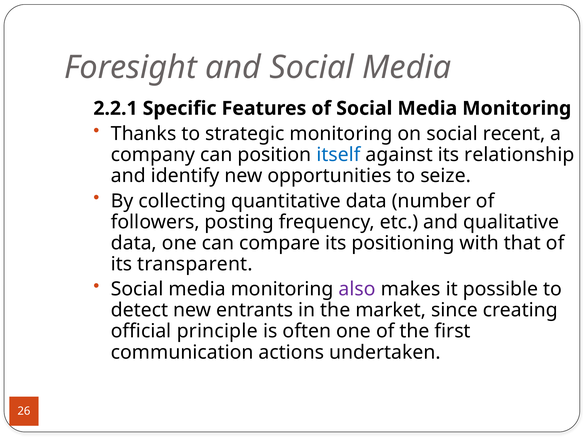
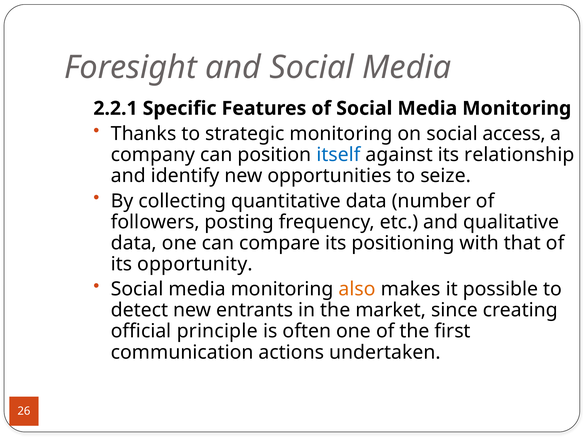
recent: recent -> access
transparent: transparent -> opportunity
also colour: purple -> orange
